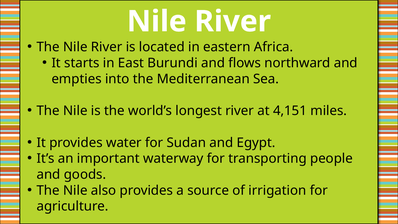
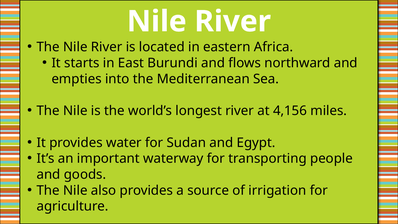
4,151: 4,151 -> 4,156
